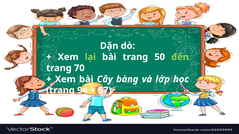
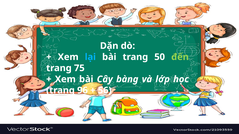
lại colour: light green -> light blue
70: 70 -> 75
94: 94 -> 96
57: 57 -> 56
